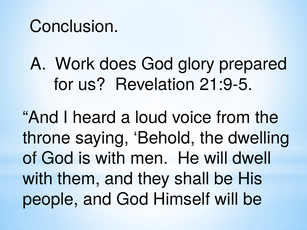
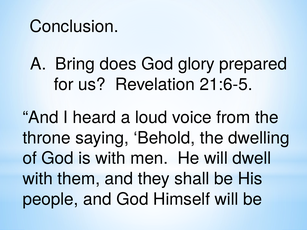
Work: Work -> Bring
21:9-5: 21:9-5 -> 21:6-5
